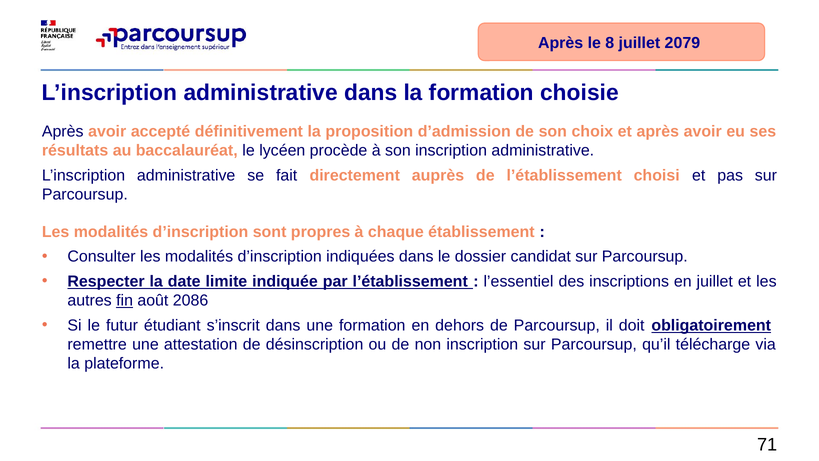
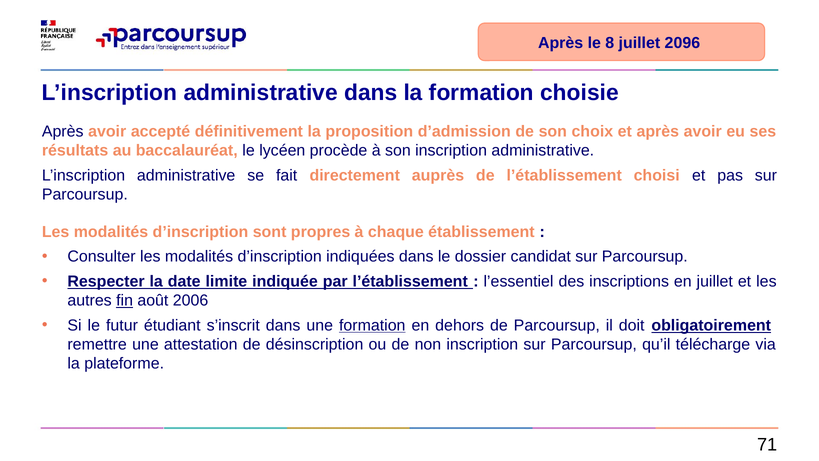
2079: 2079 -> 2096
2086: 2086 -> 2006
formation at (372, 325) underline: none -> present
